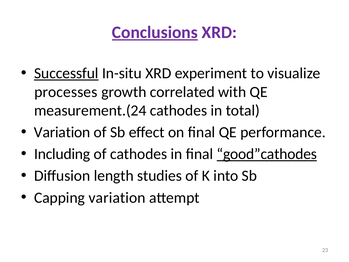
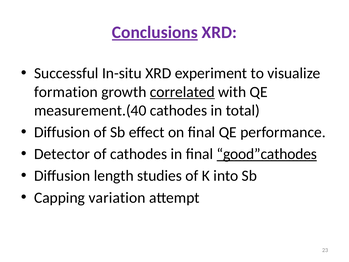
Successful underline: present -> none
processes: processes -> formation
correlated underline: none -> present
measurement.(24: measurement.(24 -> measurement.(40
Variation at (62, 132): Variation -> Diffusion
Including: Including -> Detector
